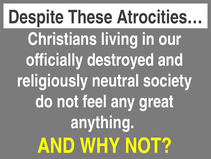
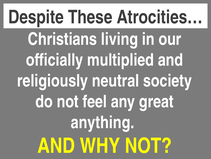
destroyed: destroyed -> multiplied
